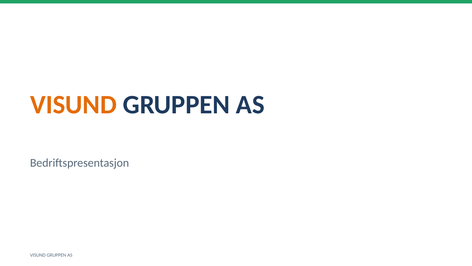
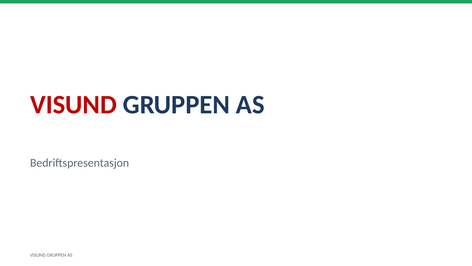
VISUND at (73, 105) colour: orange -> red
